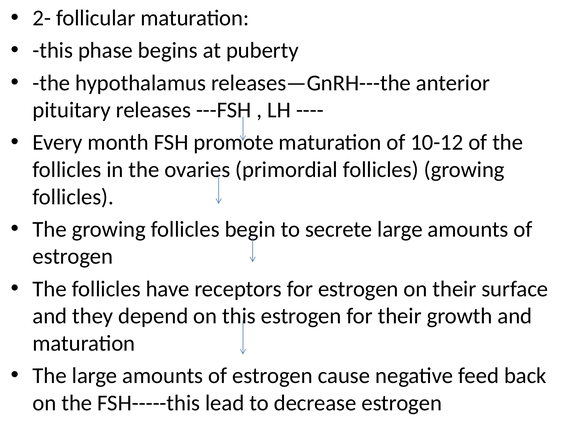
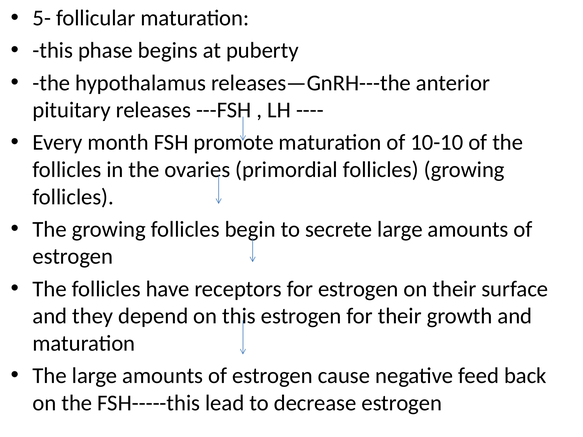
2-: 2- -> 5-
10-12: 10-12 -> 10-10
